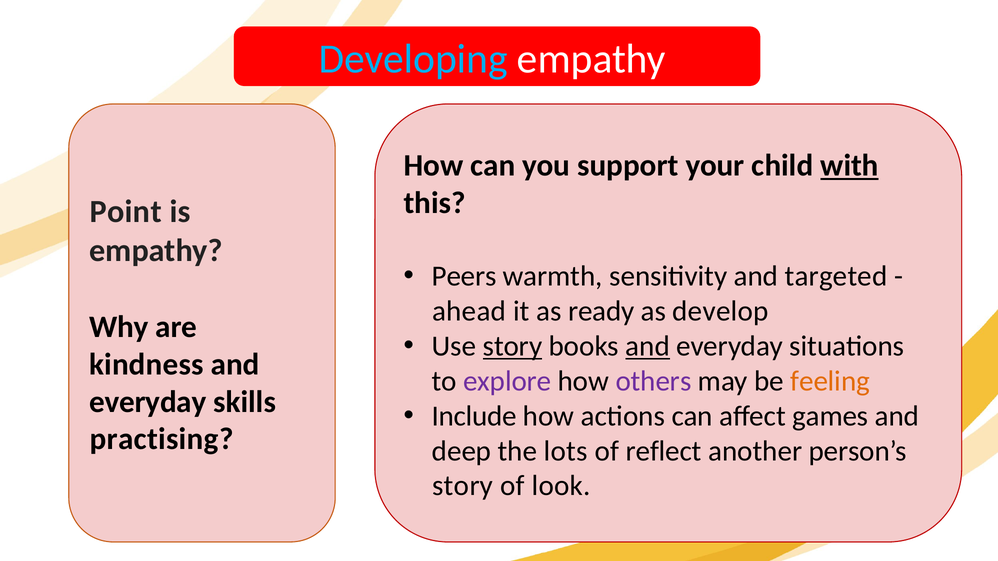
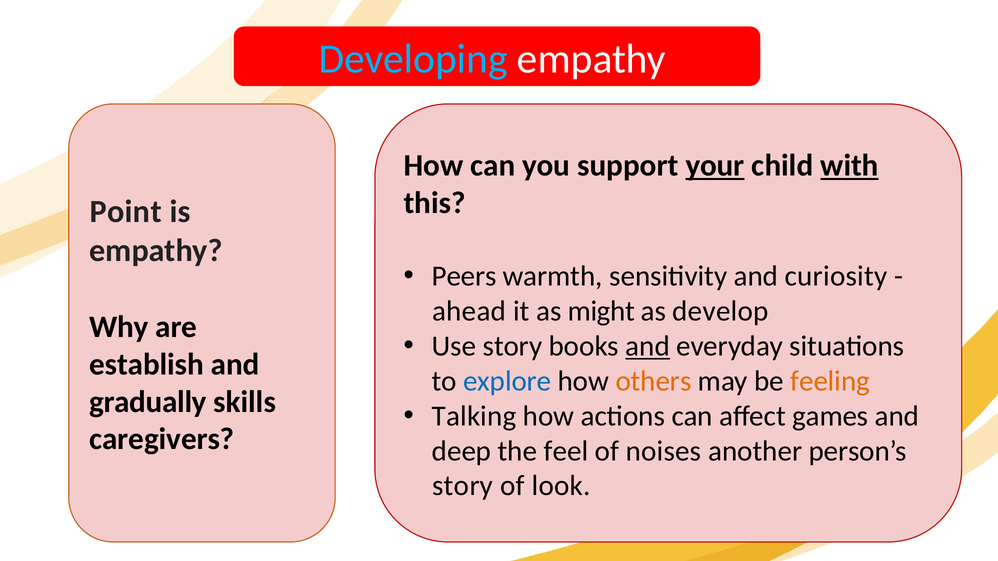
your underline: none -> present
targeted: targeted -> curiosity
ready: ready -> might
story at (513, 346) underline: present -> none
kindness: kindness -> establish
explore colour: purple -> blue
others colour: purple -> orange
everyday at (148, 402): everyday -> gradually
Include: Include -> Talking
practising: practising -> caregivers
lots: lots -> feel
reflect: reflect -> noises
